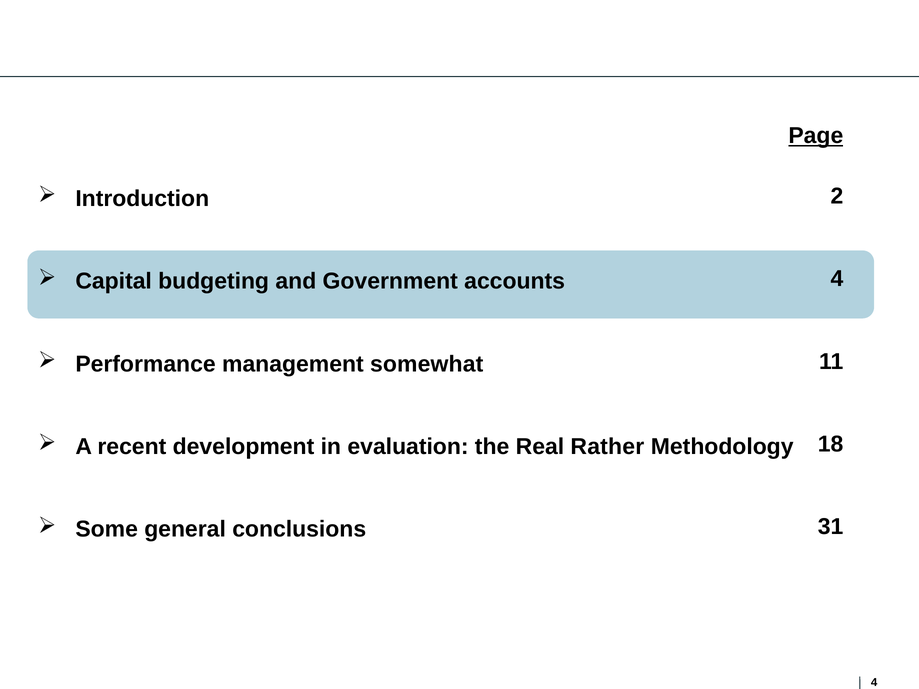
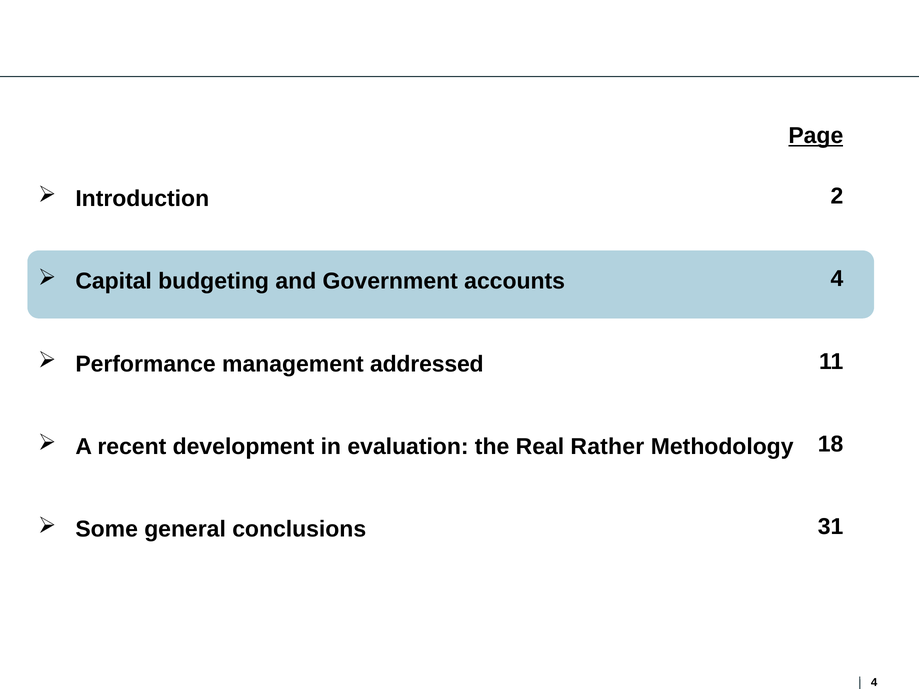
somewhat: somewhat -> addressed
